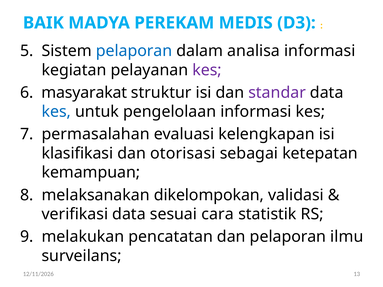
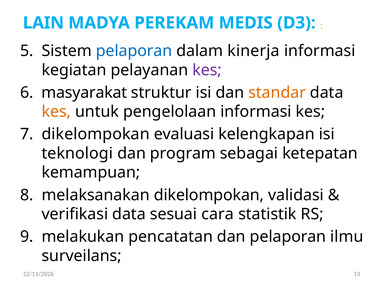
BAIK: BAIK -> LAIN
analisa: analisa -> kinerja
standar colour: purple -> orange
kes at (56, 112) colour: blue -> orange
permasalahan at (96, 134): permasalahan -> dikelompokan
klasifikasi: klasifikasi -> teknologi
otorisasi: otorisasi -> program
